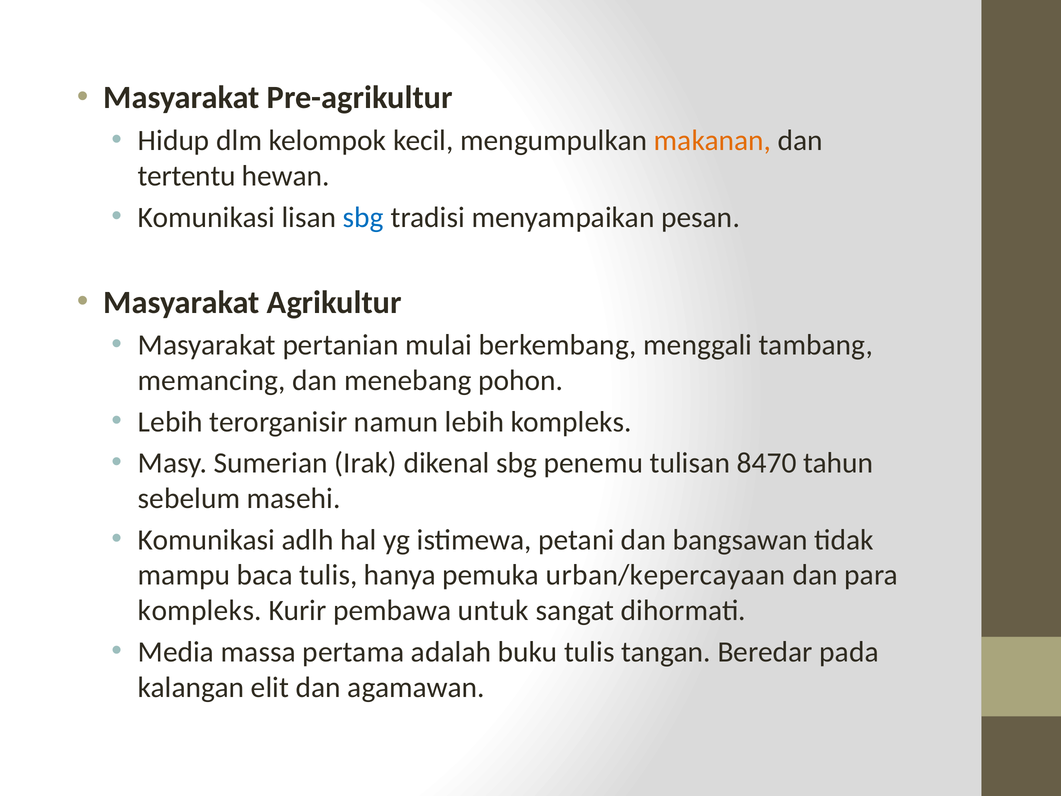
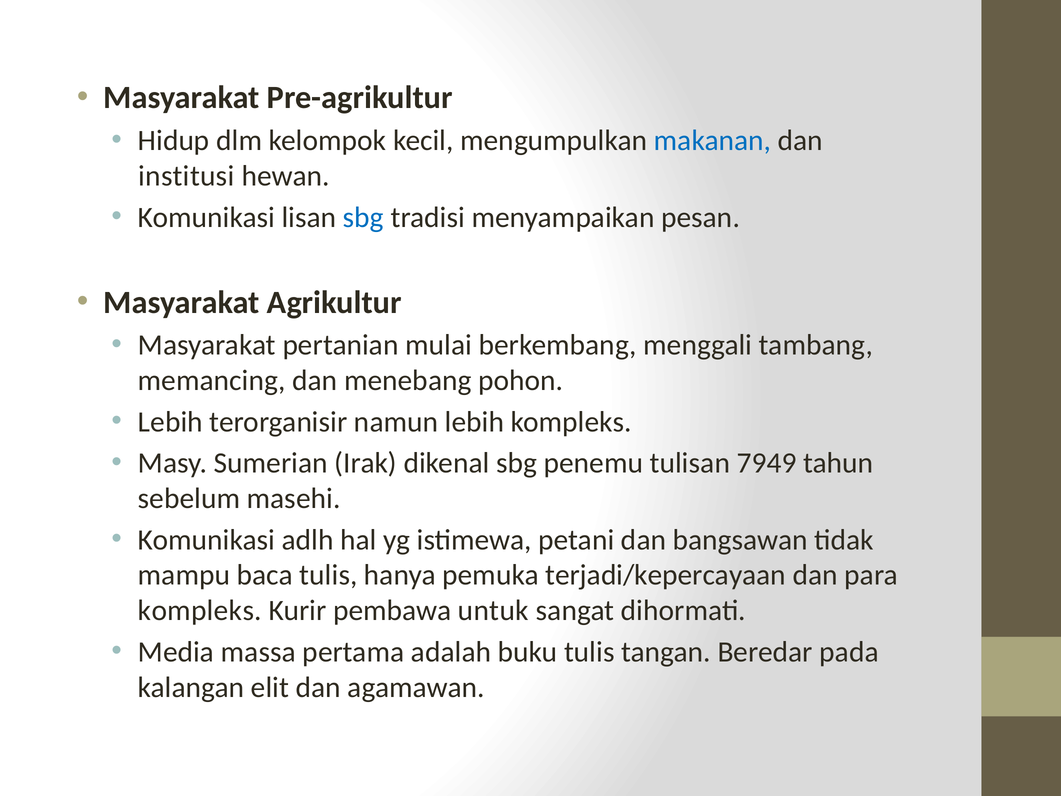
makanan colour: orange -> blue
tertentu: tertentu -> institusi
8470: 8470 -> 7949
urban/kepercayaan: urban/kepercayaan -> terjadi/kepercayaan
